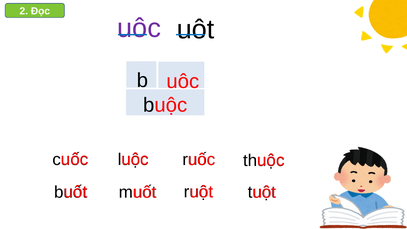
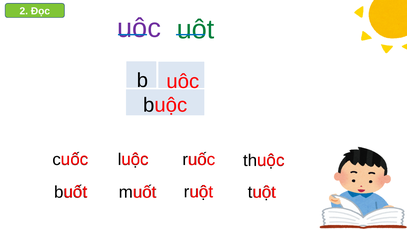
uôt at (196, 30) colour: black -> green
